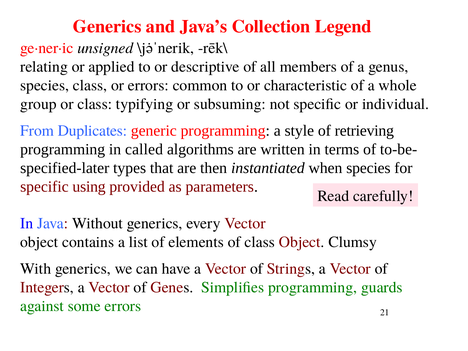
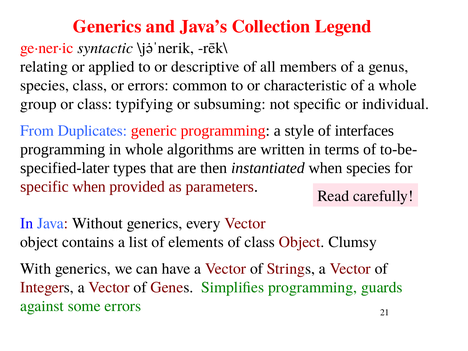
unsigned: unsigned -> syntactic
retrieving: retrieving -> interfaces
in called: called -> whole
specific using: using -> when
